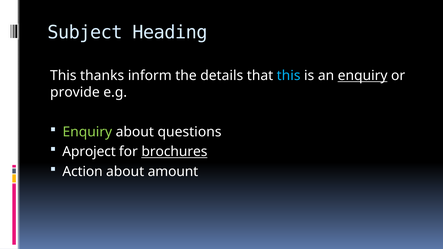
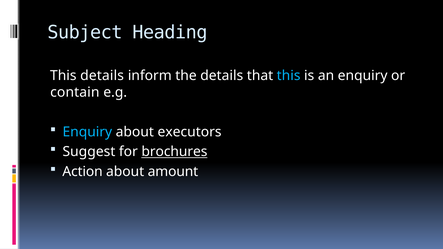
This thanks: thanks -> details
enquiry at (363, 76) underline: present -> none
provide: provide -> contain
Enquiry at (87, 132) colour: light green -> light blue
questions: questions -> executors
Aproject: Aproject -> Suggest
